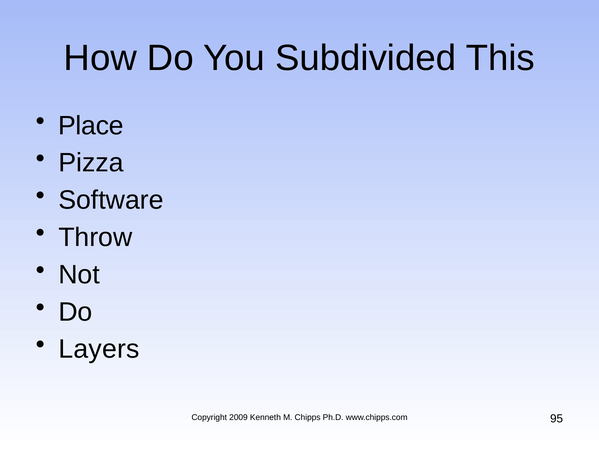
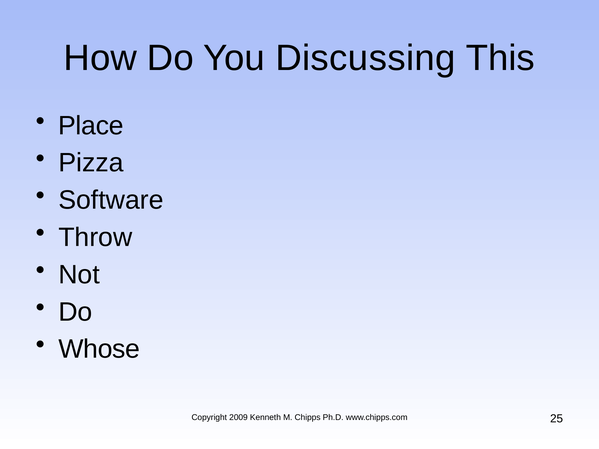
Subdivided: Subdivided -> Discussing
Layers: Layers -> Whose
95: 95 -> 25
